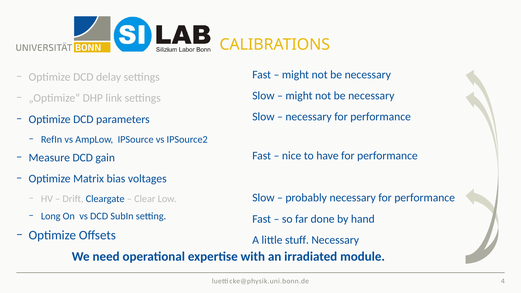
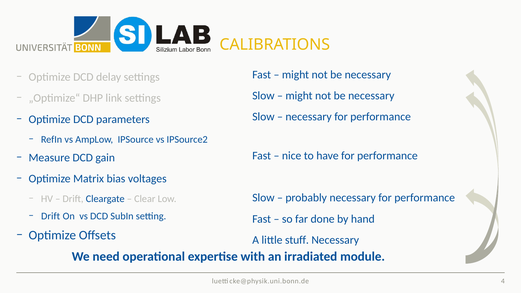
Long at (51, 216): Long -> Drift
